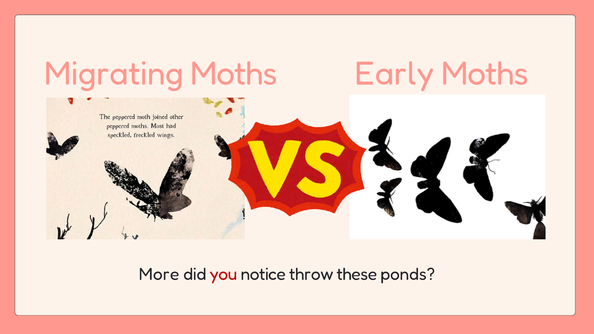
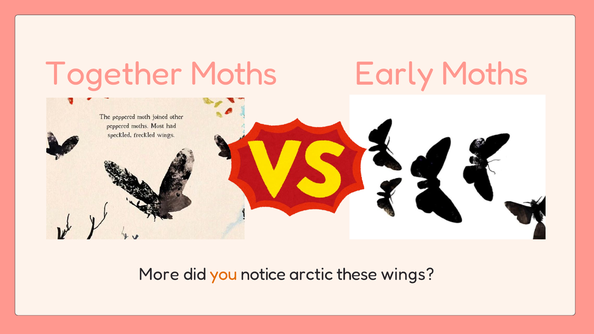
Migrating: Migrating -> Together
you colour: red -> orange
throw: throw -> arctic
ponds: ponds -> wings
